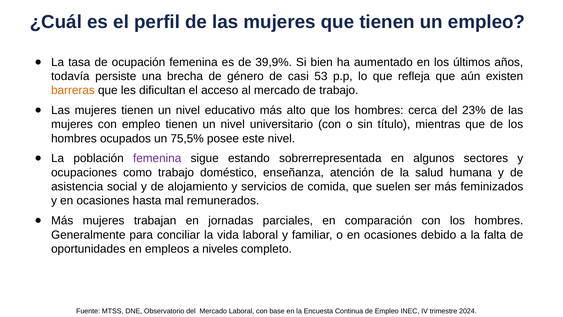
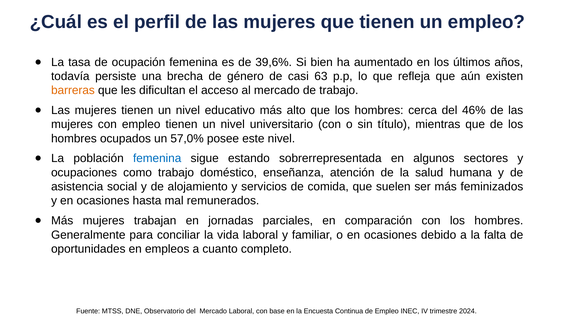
39,9%: 39,9% -> 39,6%
53: 53 -> 63
23%: 23% -> 46%
75,5%: 75,5% -> 57,0%
femenina at (157, 158) colour: purple -> blue
niveles: niveles -> cuanto
